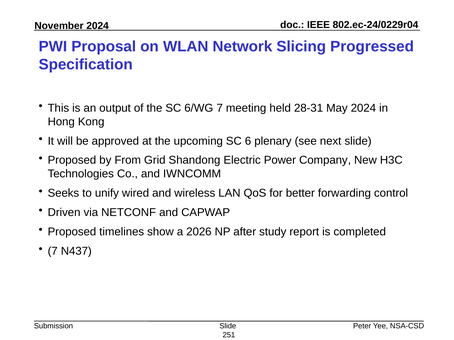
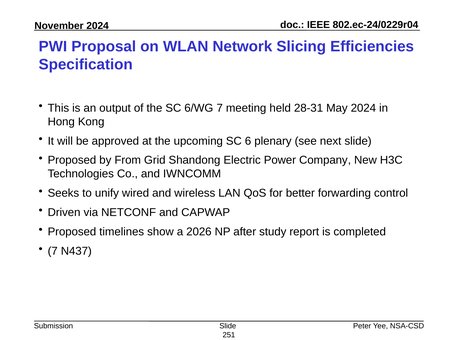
Progressed: Progressed -> Efficiencies
